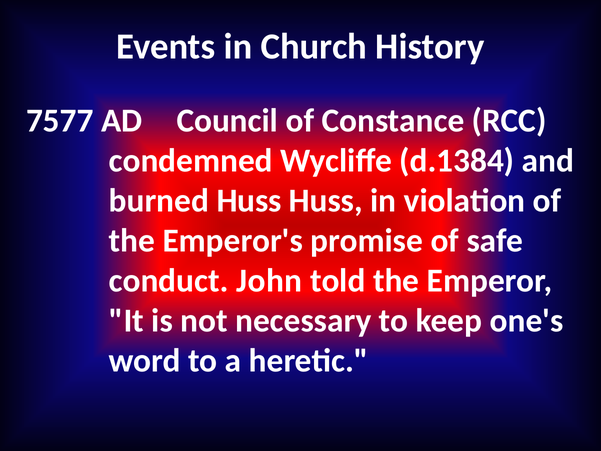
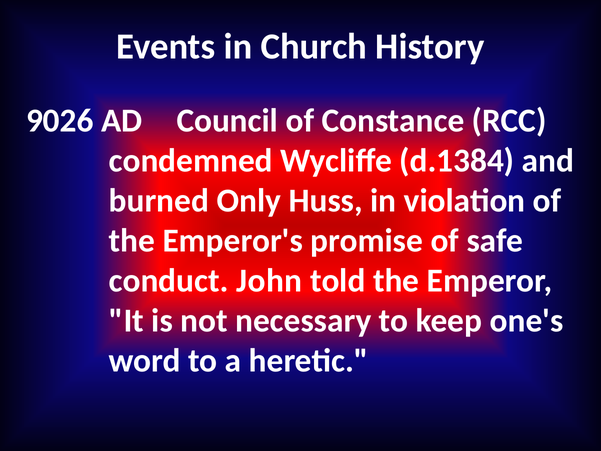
7577: 7577 -> 9026
burned Huss: Huss -> Only
